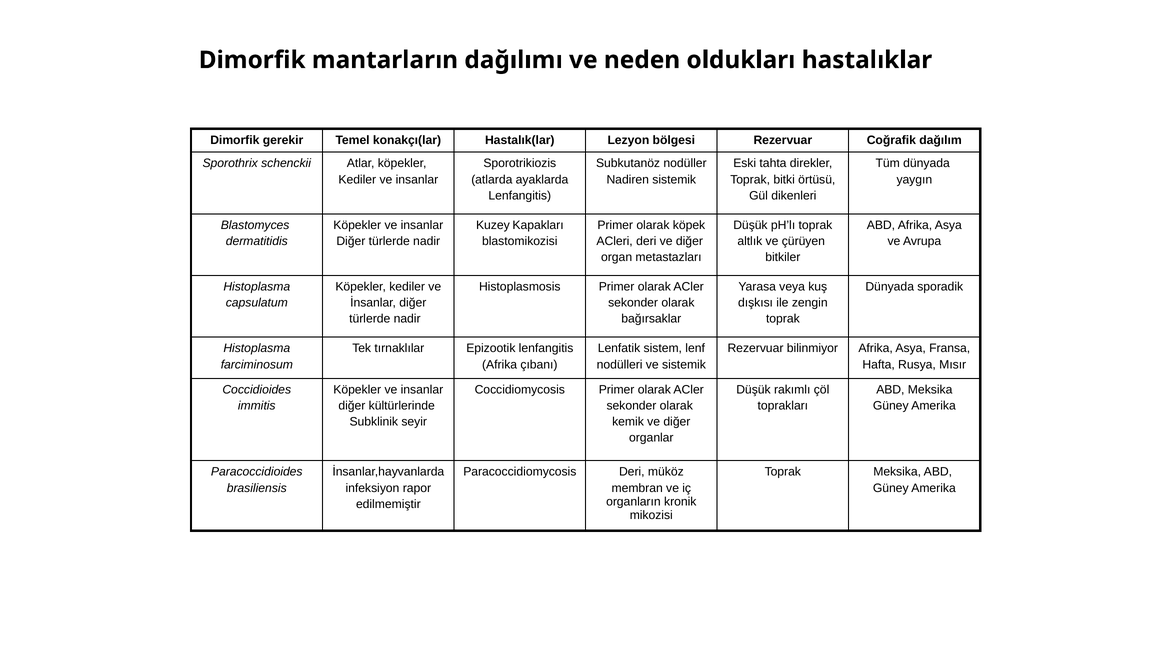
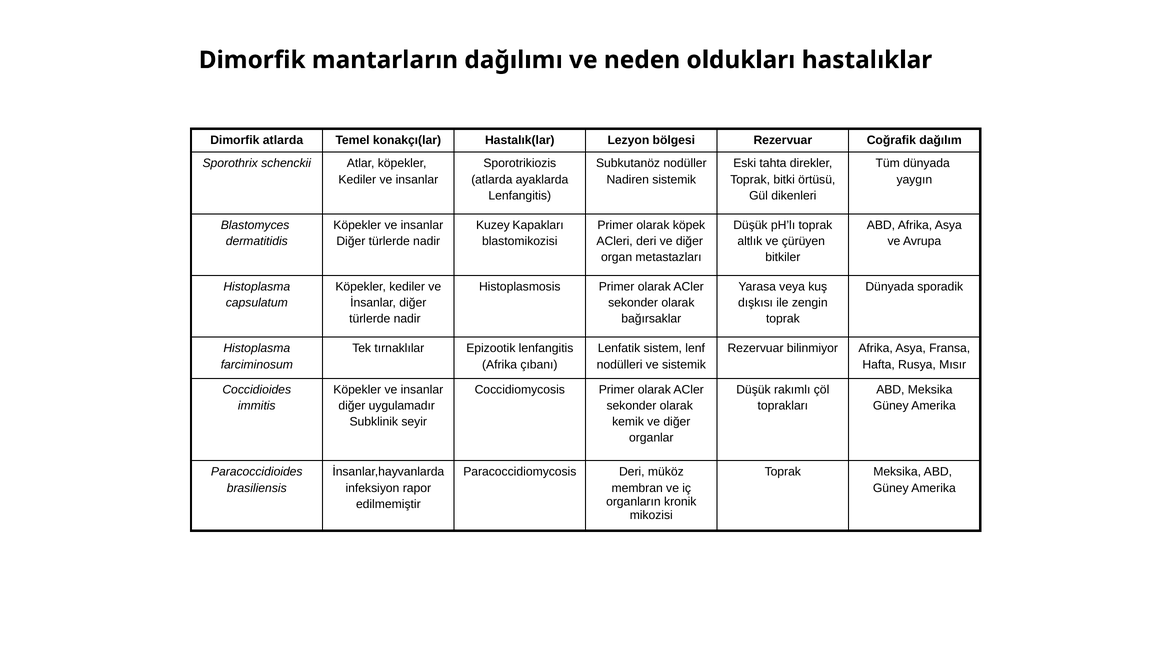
Dimorfik gerekir: gerekir -> atlarda
kültürlerinde: kültürlerinde -> uygulamadır
